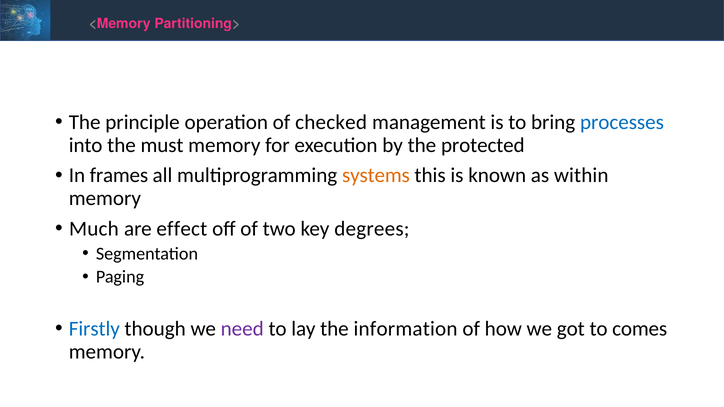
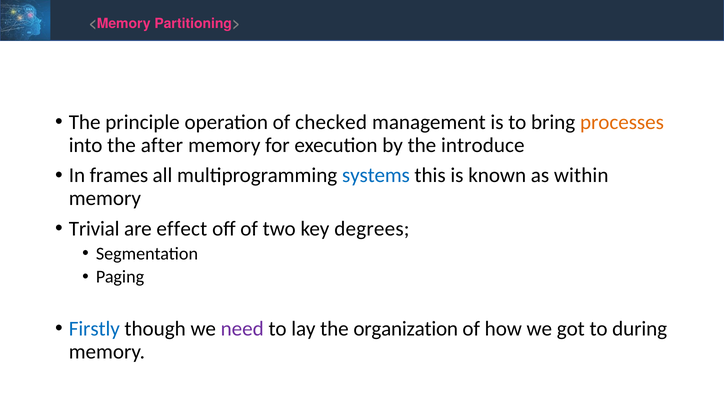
processes colour: blue -> orange
must: must -> after
protected: protected -> introduce
systems colour: orange -> blue
Much: Much -> Trivial
information: information -> organization
comes: comes -> during
